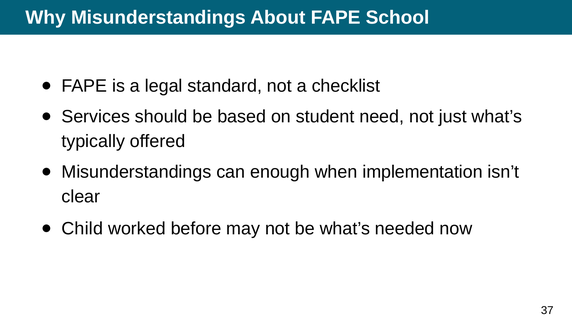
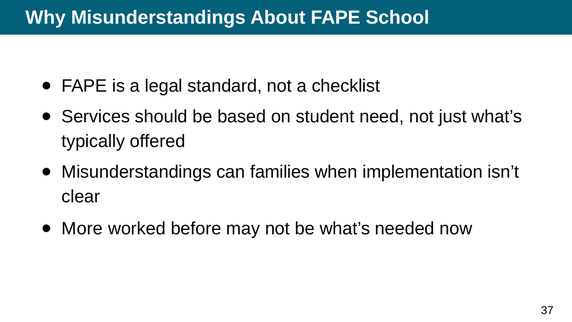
enough: enough -> families
Child: Child -> More
